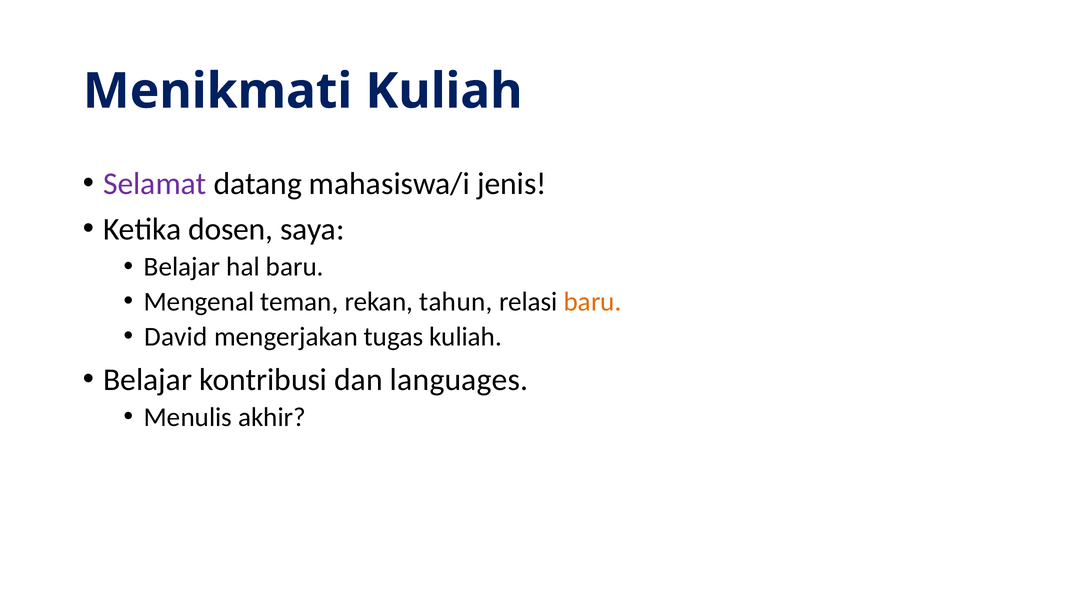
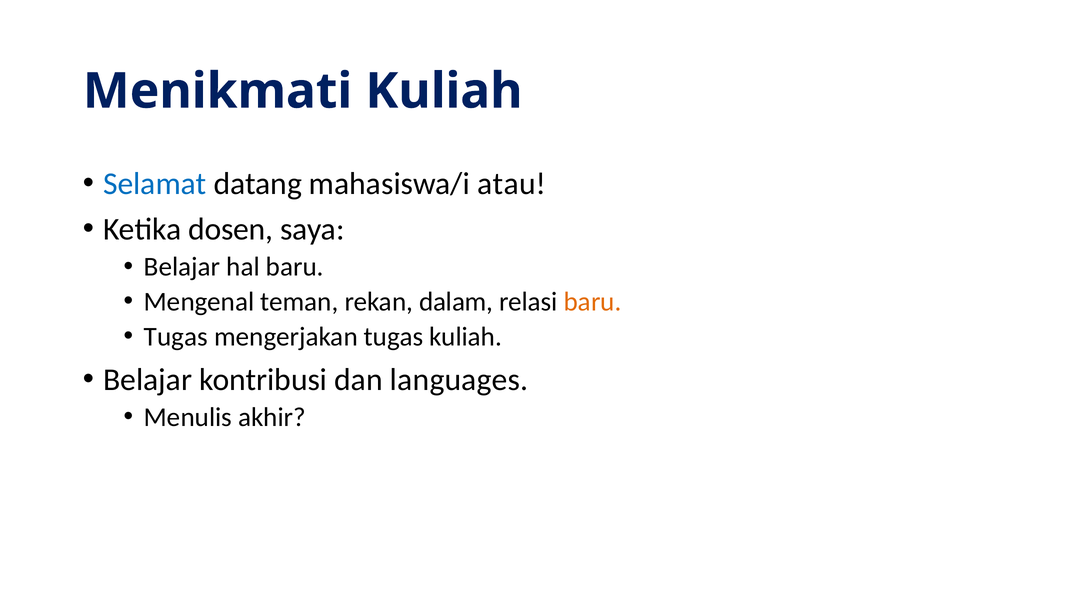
Selamat colour: purple -> blue
jenis: jenis -> atau
tahun: tahun -> dalam
David at (176, 336): David -> Tugas
